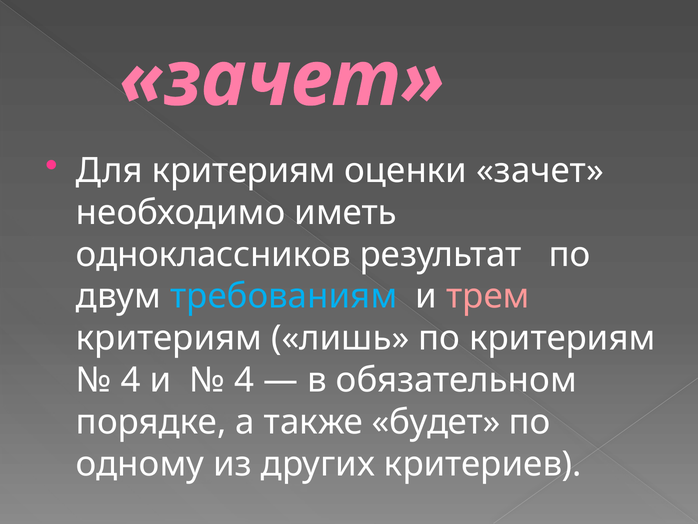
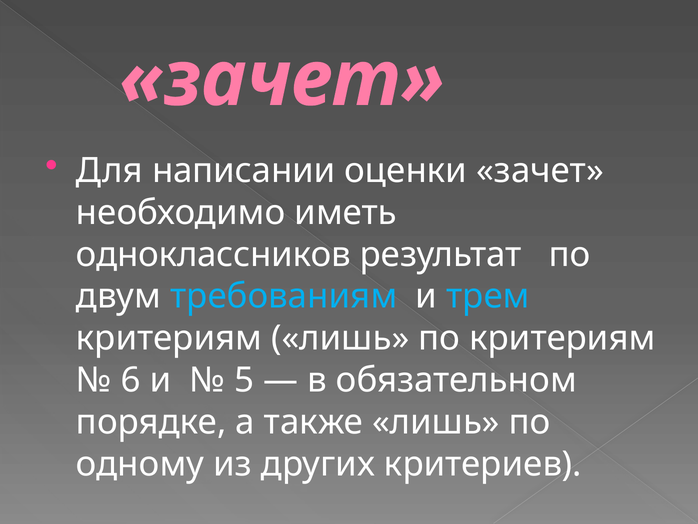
Для критериям: критериям -> написании
трем colour: pink -> light blue
4 at (131, 380): 4 -> 6
4 at (244, 380): 4 -> 5
также будет: будет -> лишь
